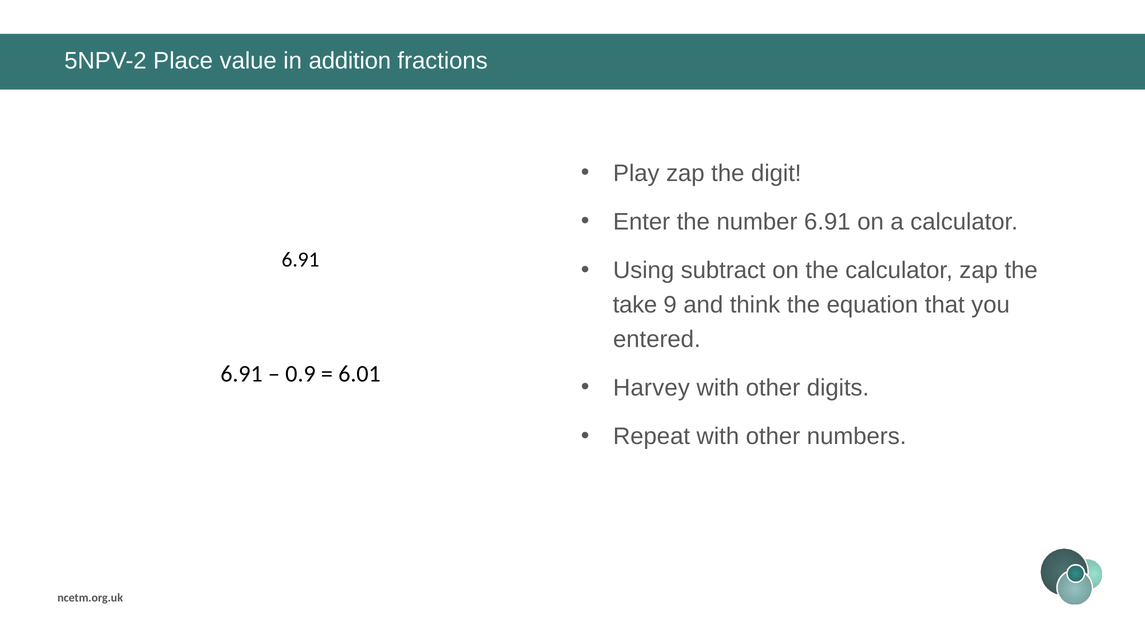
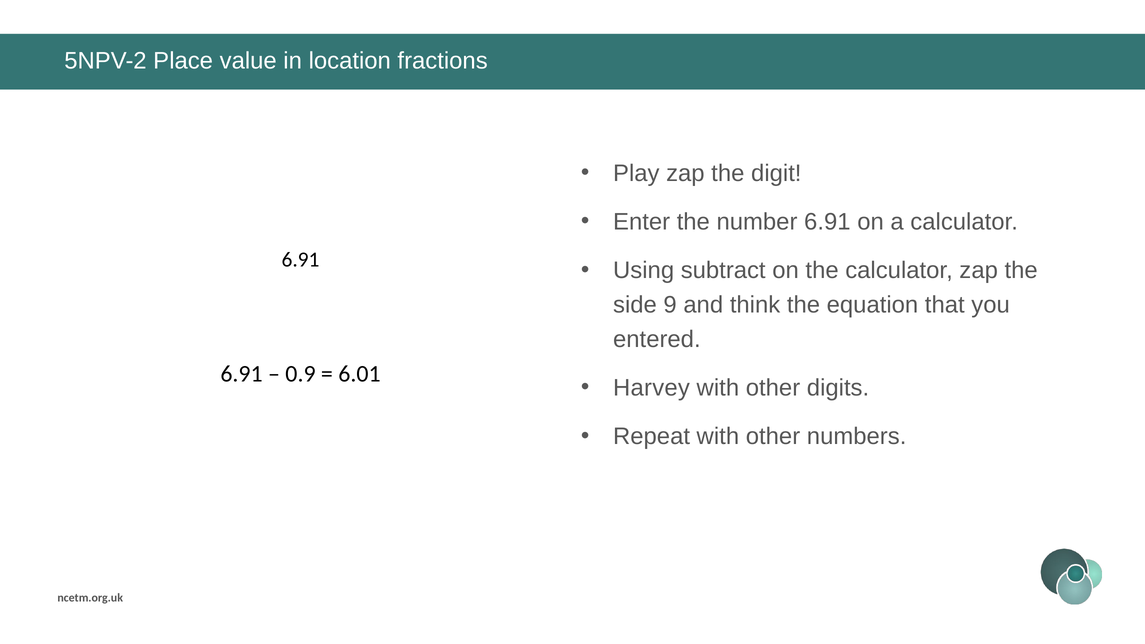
addition: addition -> location
take: take -> side
